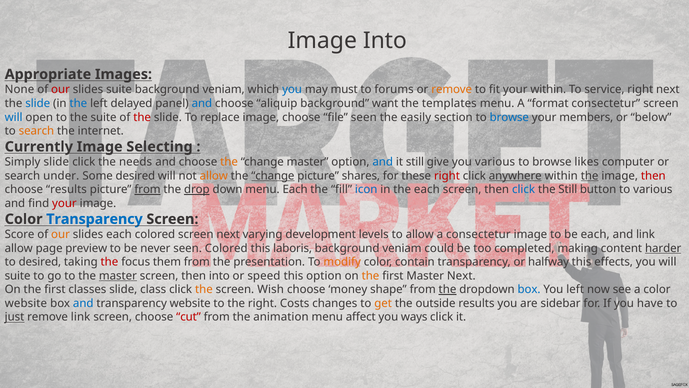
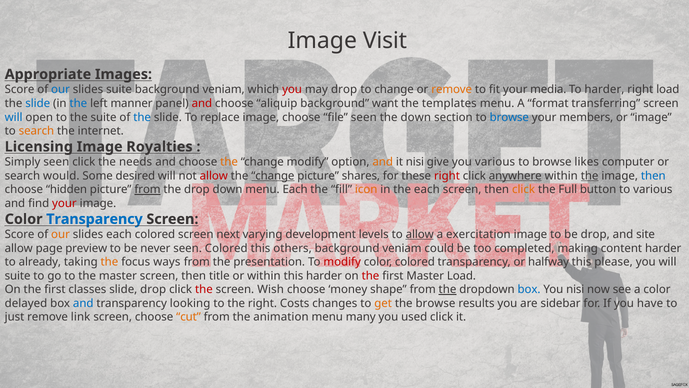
Image Into: Into -> Visit
None at (19, 90): None -> Score
our at (61, 90) colour: red -> blue
you at (292, 90) colour: blue -> red
may must: must -> drop
to forums: forums -> change
your within: within -> media
To service: service -> harder
right next: next -> load
delayed: delayed -> manner
and at (202, 103) colour: blue -> red
format consectetur: consectetur -> transferring
the at (142, 117) colour: red -> blue
the easily: easily -> down
or below: below -> image
Currently: Currently -> Licensing
Selecting: Selecting -> Royalties
Simply slide: slide -> seen
change master: master -> modify
and at (383, 162) colour: blue -> orange
it still: still -> nisi
under: under -> would
allow at (214, 176) colour: orange -> red
then at (653, 176) colour: red -> blue
choose results: results -> hidden
drop at (197, 189) underline: present -> none
icon colour: blue -> orange
click at (524, 189) colour: blue -> orange
the Still: Still -> Full
allow at (420, 234) underline: none -> present
a consectetur: consectetur -> exercitation
be each: each -> drop
and link: link -> site
laboris: laboris -> others
harder at (663, 248) underline: present -> none
to desired: desired -> already
the at (109, 262) colour: red -> orange
them: them -> ways
modify at (342, 262) colour: orange -> red
color contain: contain -> colored
effects: effects -> please
master at (118, 275) underline: present -> none
then into: into -> title
or speed: speed -> within
this option: option -> harder
the at (370, 275) colour: orange -> red
Master Next: Next -> Load
slide class: class -> drop
the at (204, 289) colour: orange -> red
You left: left -> nisi
website at (26, 303): website -> delayed
transparency website: website -> looking
the outside: outside -> browse
just underline: present -> none
cut colour: red -> orange
affect: affect -> many
ways: ways -> used
